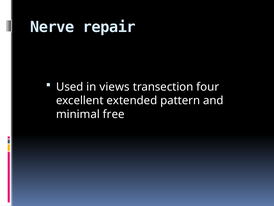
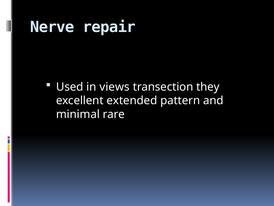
four: four -> they
free: free -> rare
